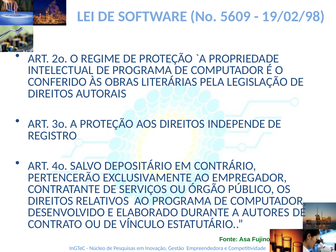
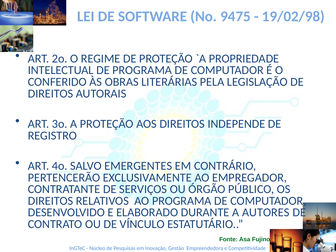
5609: 5609 -> 9475
DEPOSITÁRIO: DEPOSITÁRIO -> EMERGENTES
